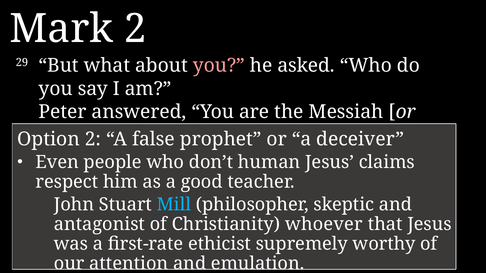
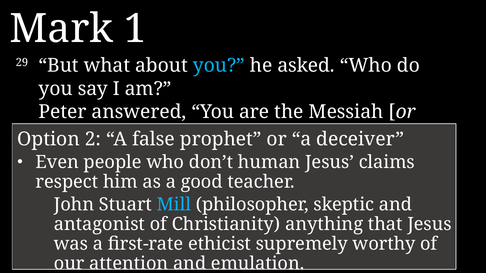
Mark 2: 2 -> 1
you at (219, 66) colour: pink -> light blue
whoever: whoever -> anything
